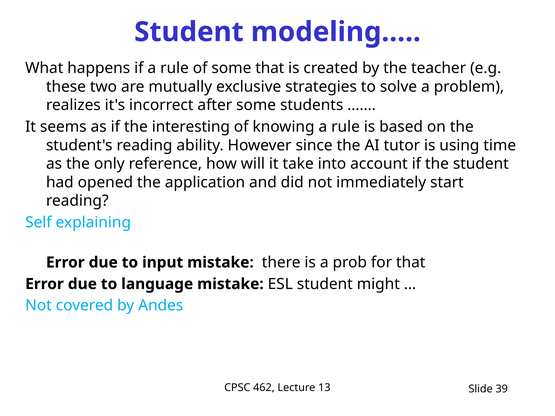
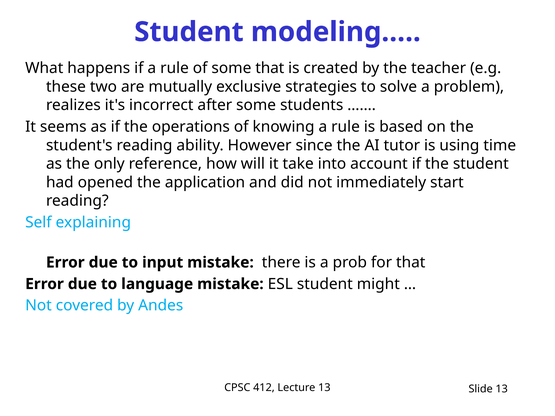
interesting: interesting -> operations
462: 462 -> 412
Slide 39: 39 -> 13
